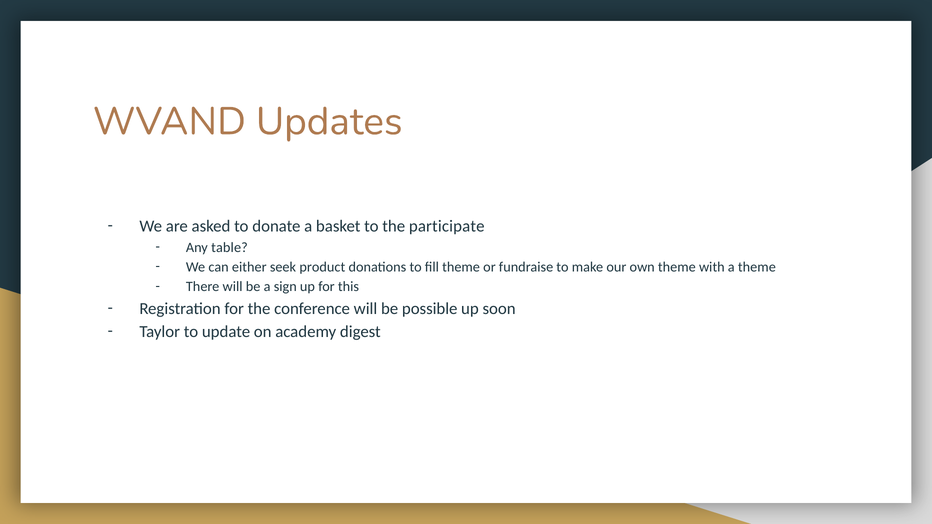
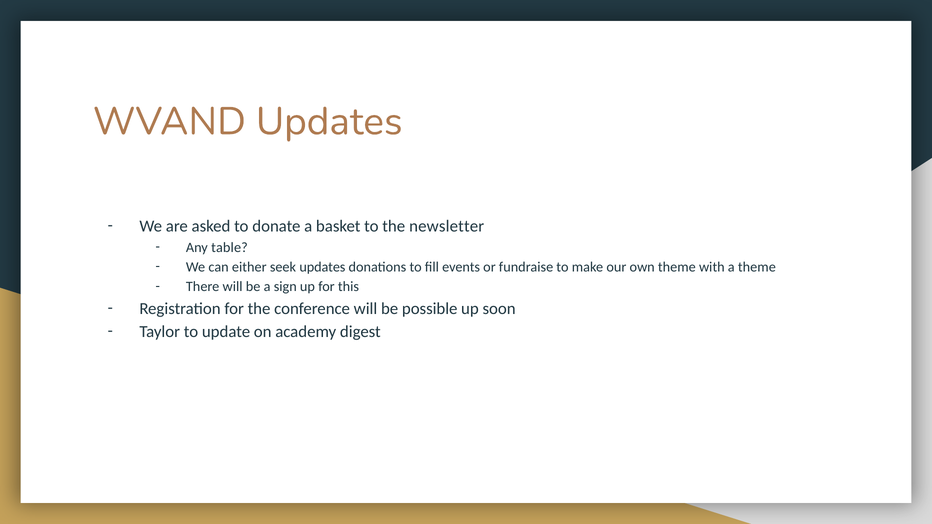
participate: participate -> newsletter
seek product: product -> updates
fill theme: theme -> events
